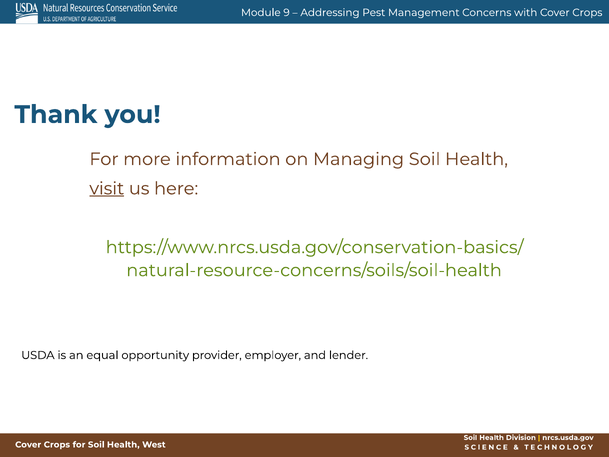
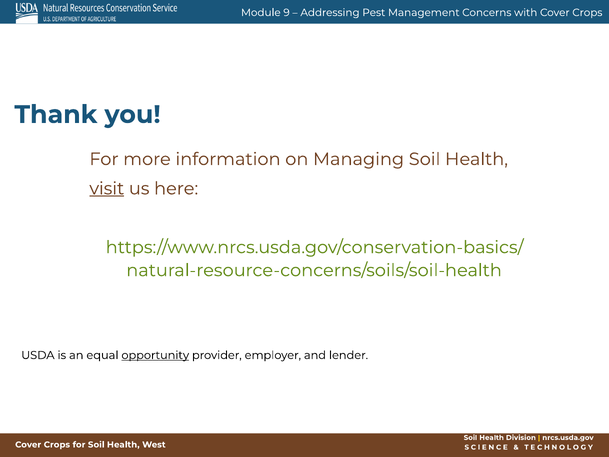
opportunity underline: none -> present
